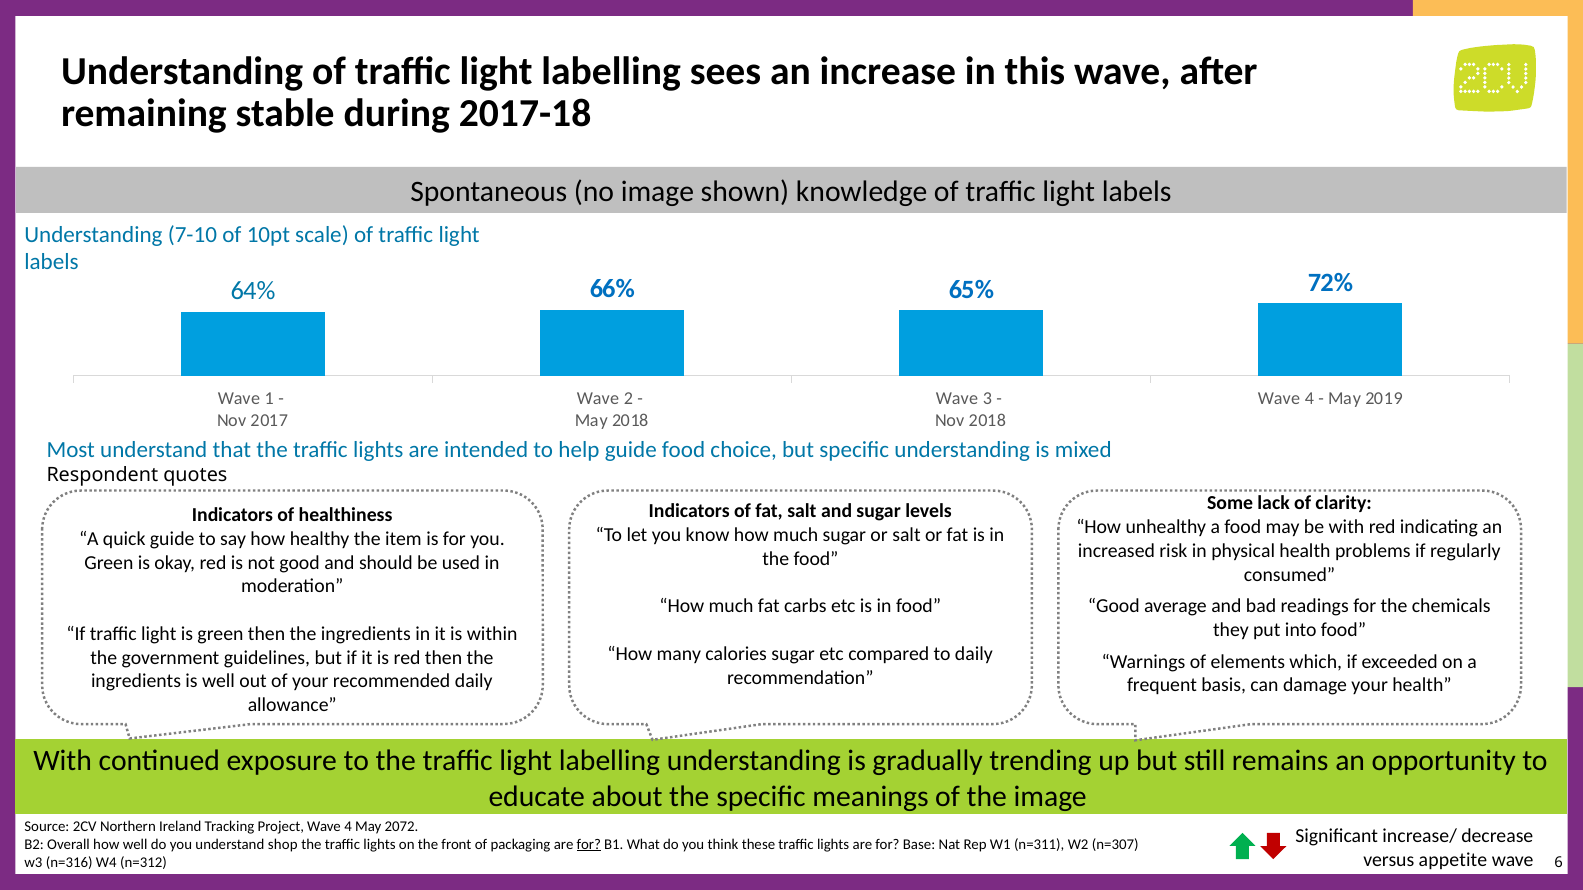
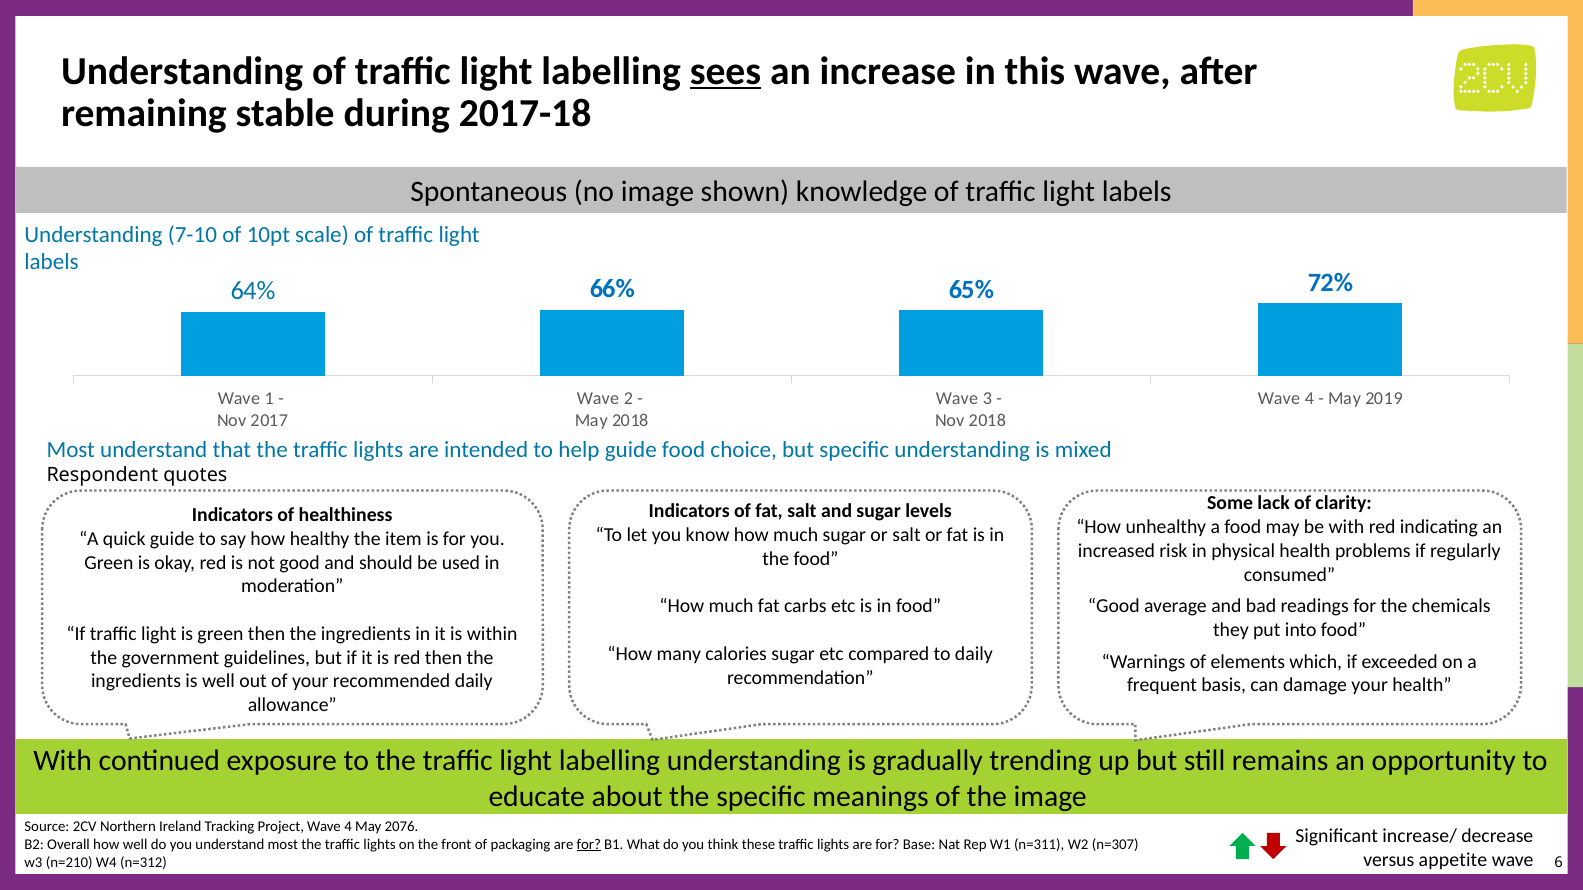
sees underline: none -> present
2072: 2072 -> 2076
understand shop: shop -> most
n=316: n=316 -> n=210
